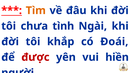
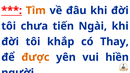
tình: tình -> tiến
Đoái: Đoái -> Thay
được colour: red -> orange
